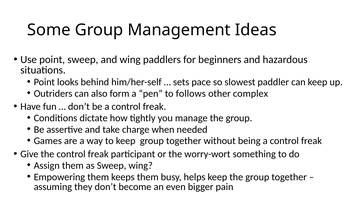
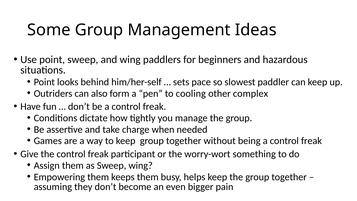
follows: follows -> cooling
